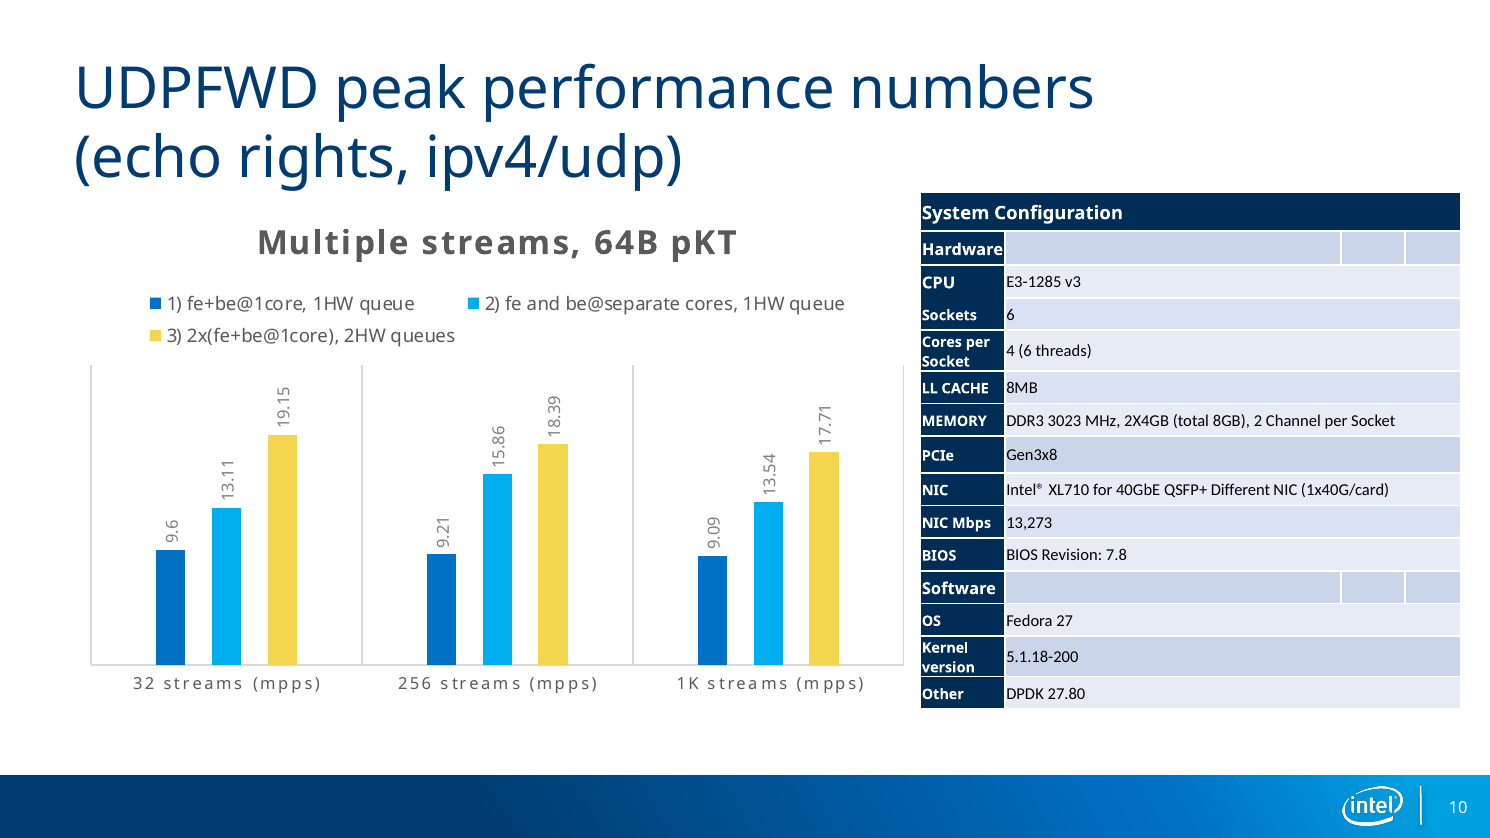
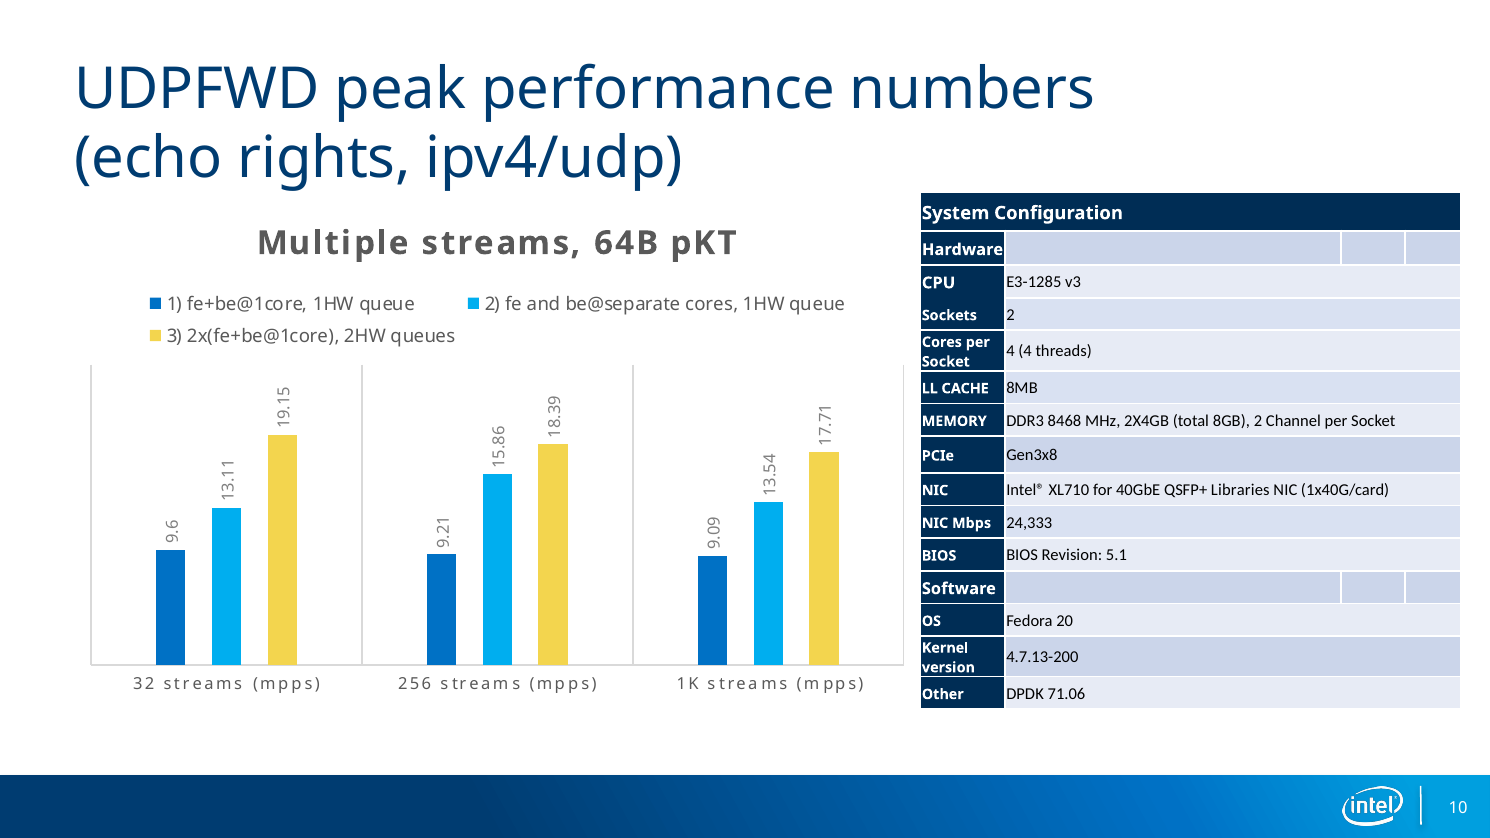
Sockets 6: 6 -> 2
4 6: 6 -> 4
3023: 3023 -> 8468
Different: Different -> Libraries
13,273: 13,273 -> 24,333
7.8: 7.8 -> 5.1
27: 27 -> 20
5.1.18-200: 5.1.18-200 -> 4.7.13-200
27.80: 27.80 -> 71.06
